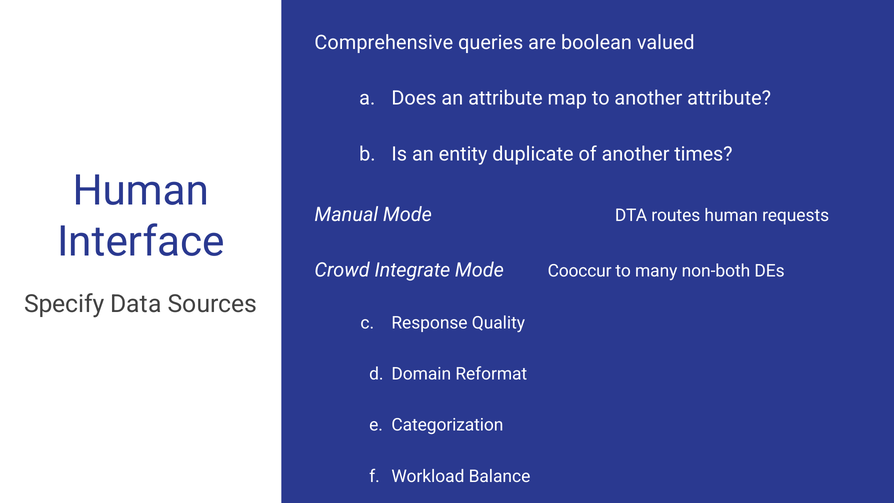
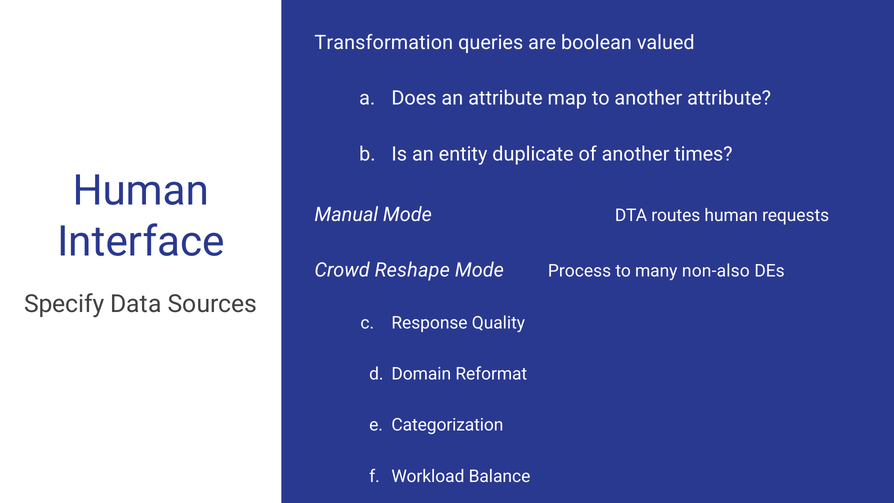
Comprehensive: Comprehensive -> Transformation
Integrate: Integrate -> Reshape
Cooccur: Cooccur -> Process
non-both: non-both -> non-also
